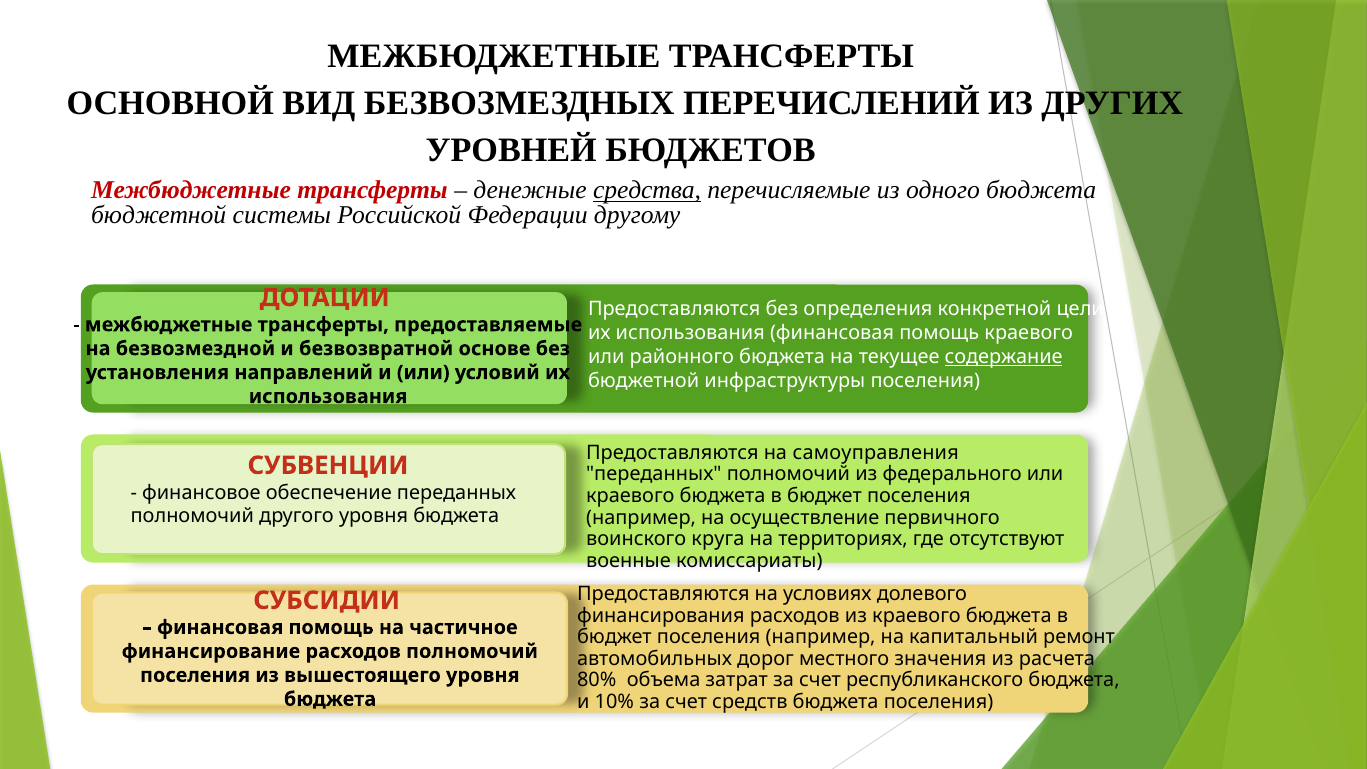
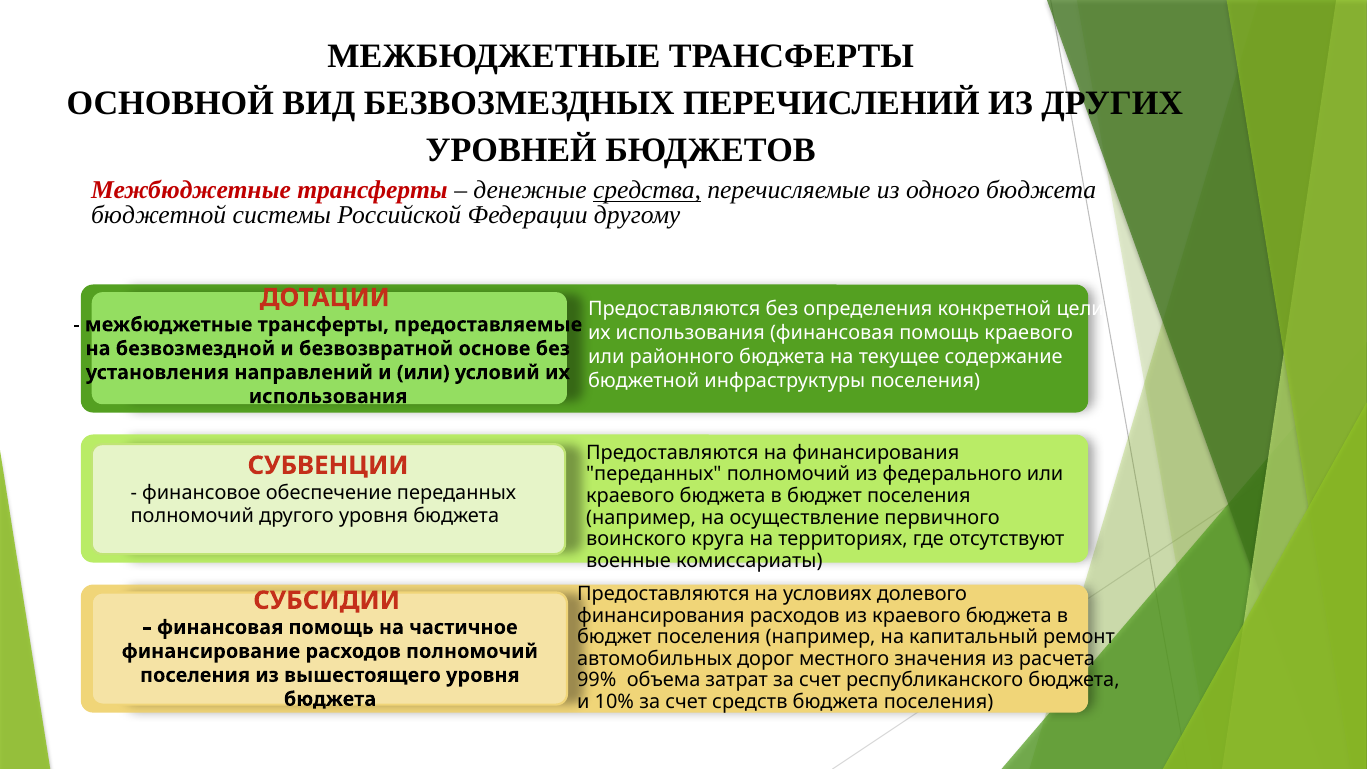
содержание underline: present -> none
на самоуправления: самоуправления -> финансирования
80%: 80% -> 99%
